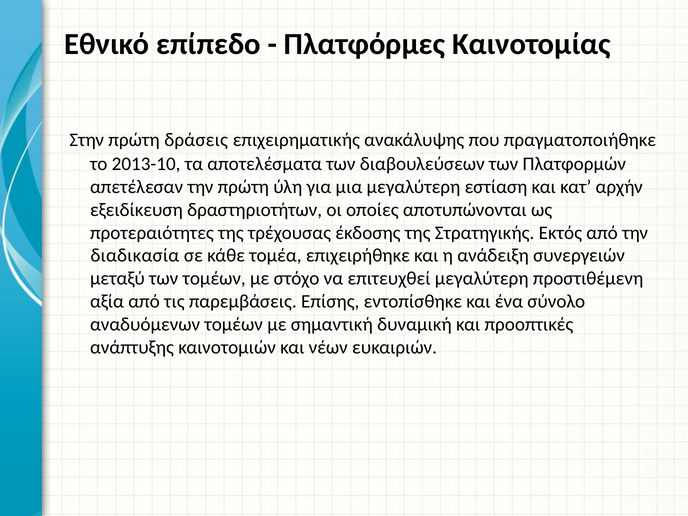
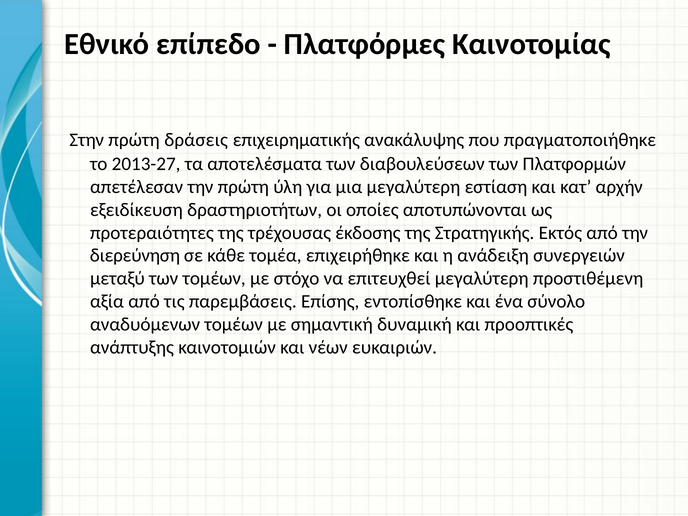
2013-10: 2013-10 -> 2013-27
διαδικασία: διαδικασία -> διερεύνηση
